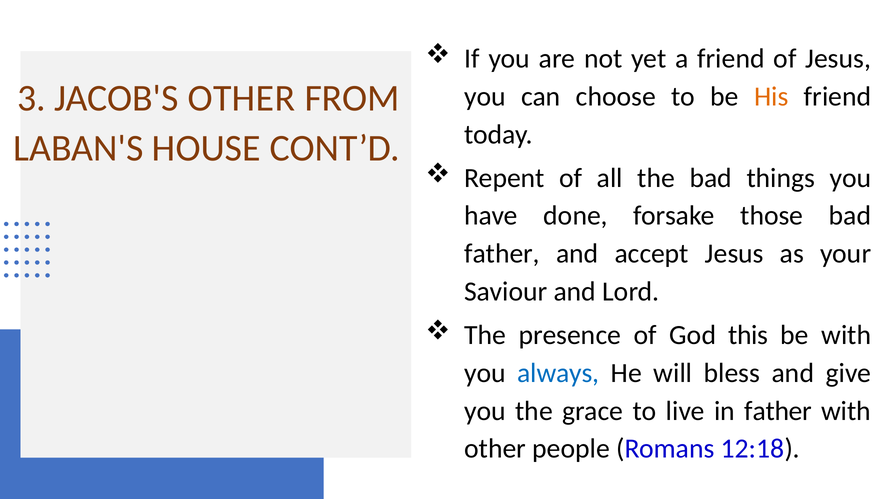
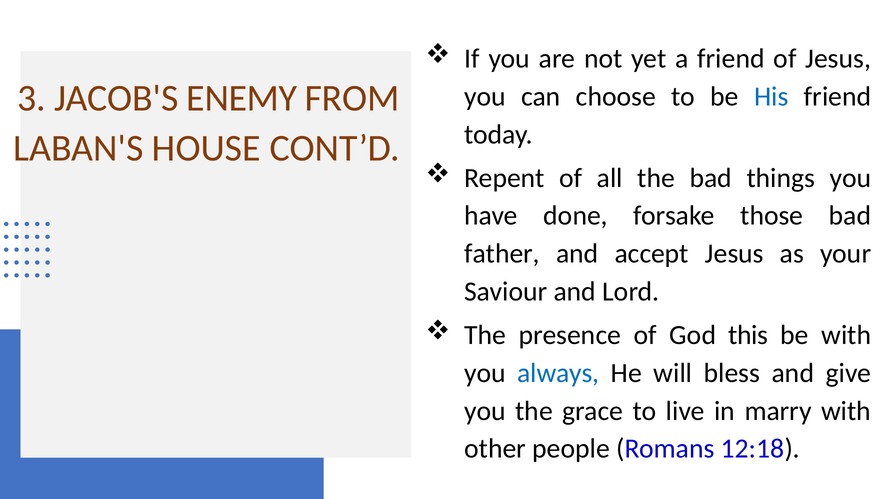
JACOB'S OTHER: OTHER -> ENEMY
His colour: orange -> blue
in father: father -> marry
